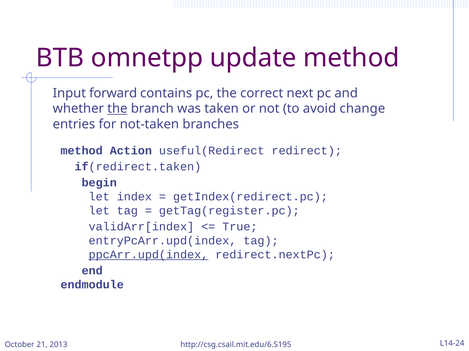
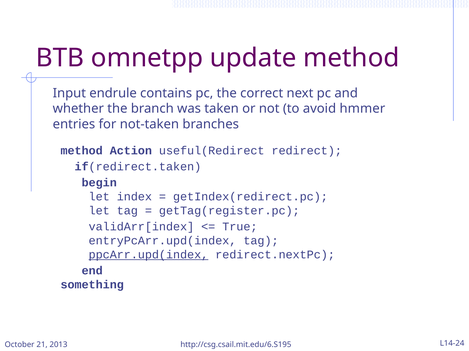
forward: forward -> endrule
the at (117, 109) underline: present -> none
change: change -> hmmer
endmodule: endmodule -> something
